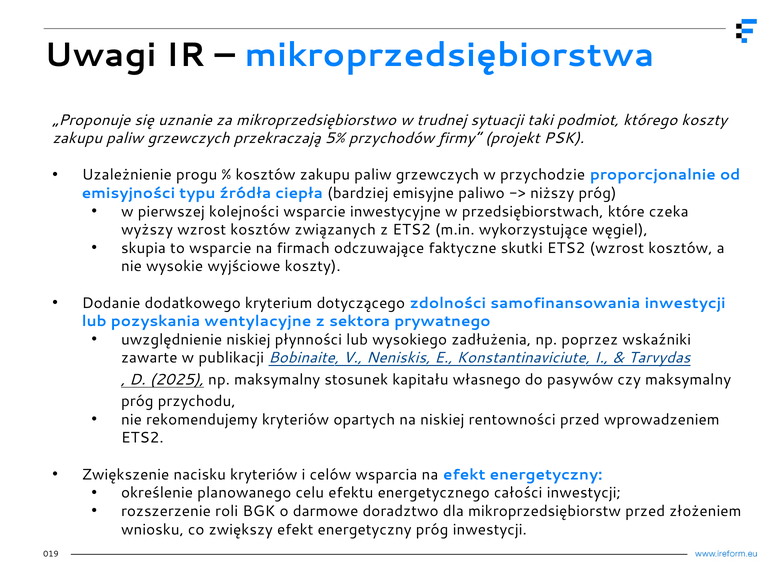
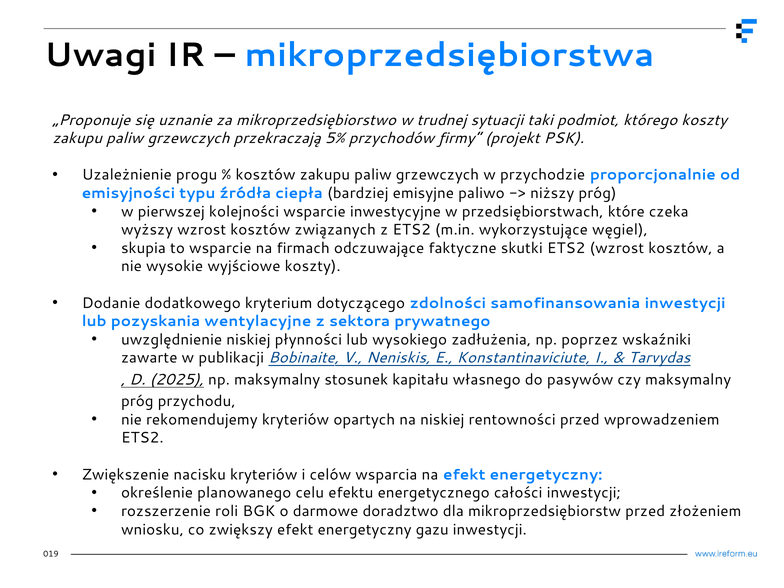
energetyczny próg: próg -> gazu
